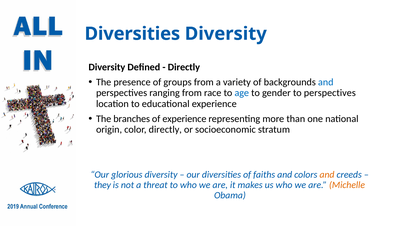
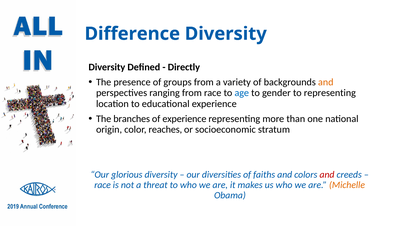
Diversities at (132, 34): Diversities -> Difference
and at (326, 82) colour: blue -> orange
to perspectives: perspectives -> representing
color directly: directly -> reaches
and at (327, 175) colour: orange -> red
they at (103, 185): they -> race
